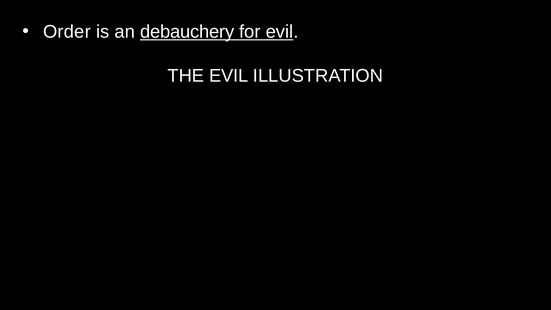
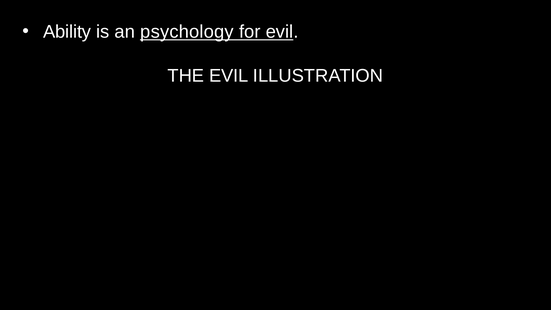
Order: Order -> Ability
debauchery: debauchery -> psychology
